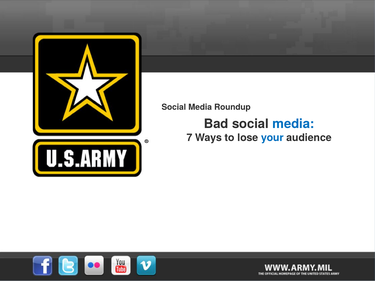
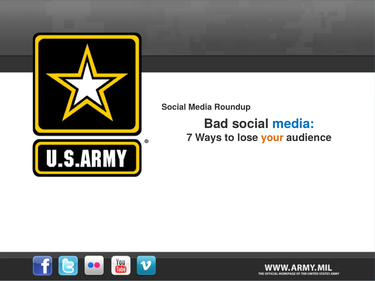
your colour: blue -> orange
